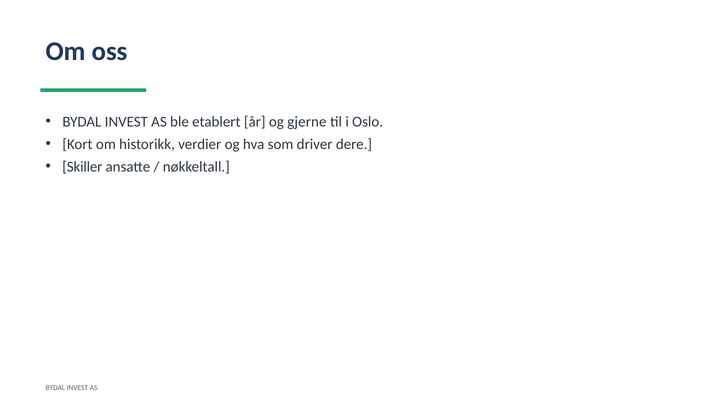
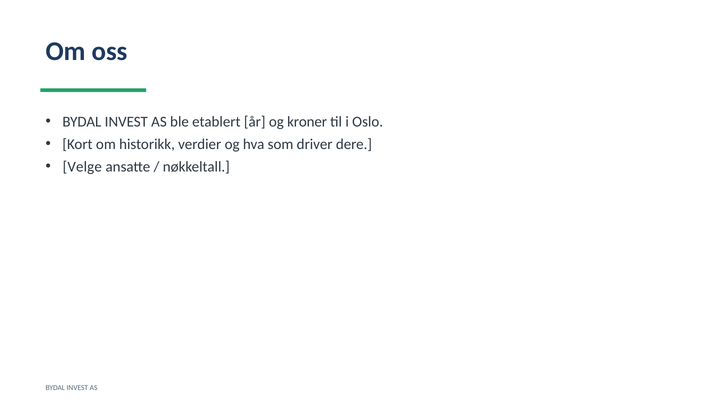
gjerne: gjerne -> kroner
Skiller: Skiller -> Velge
